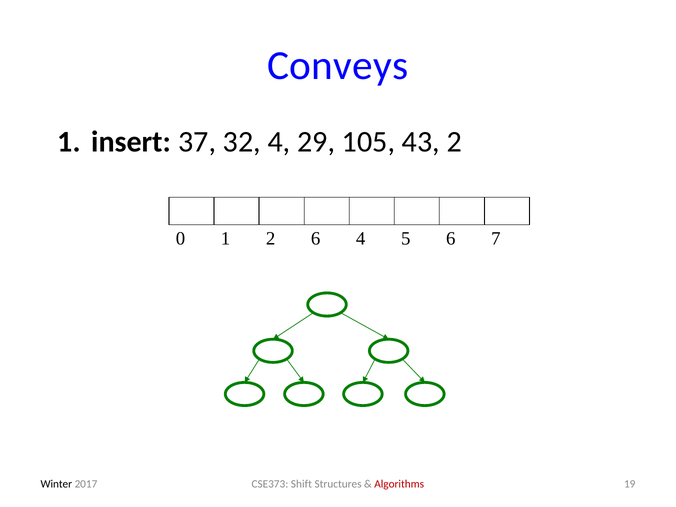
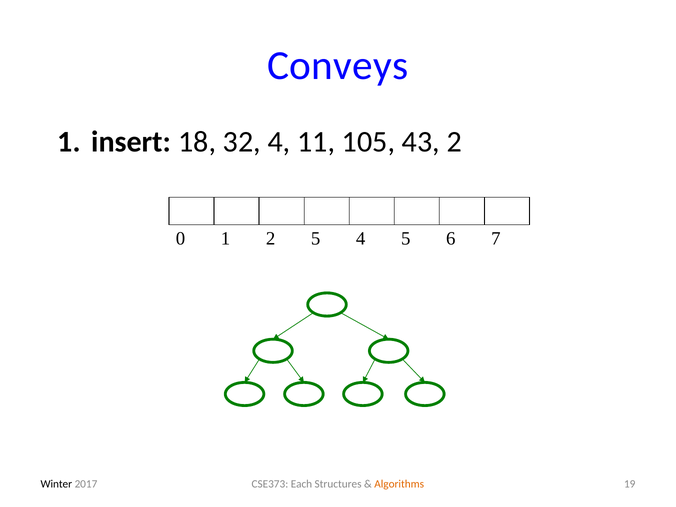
37: 37 -> 18
29: 29 -> 11
2 6: 6 -> 5
Shift: Shift -> Each
Algorithms colour: red -> orange
